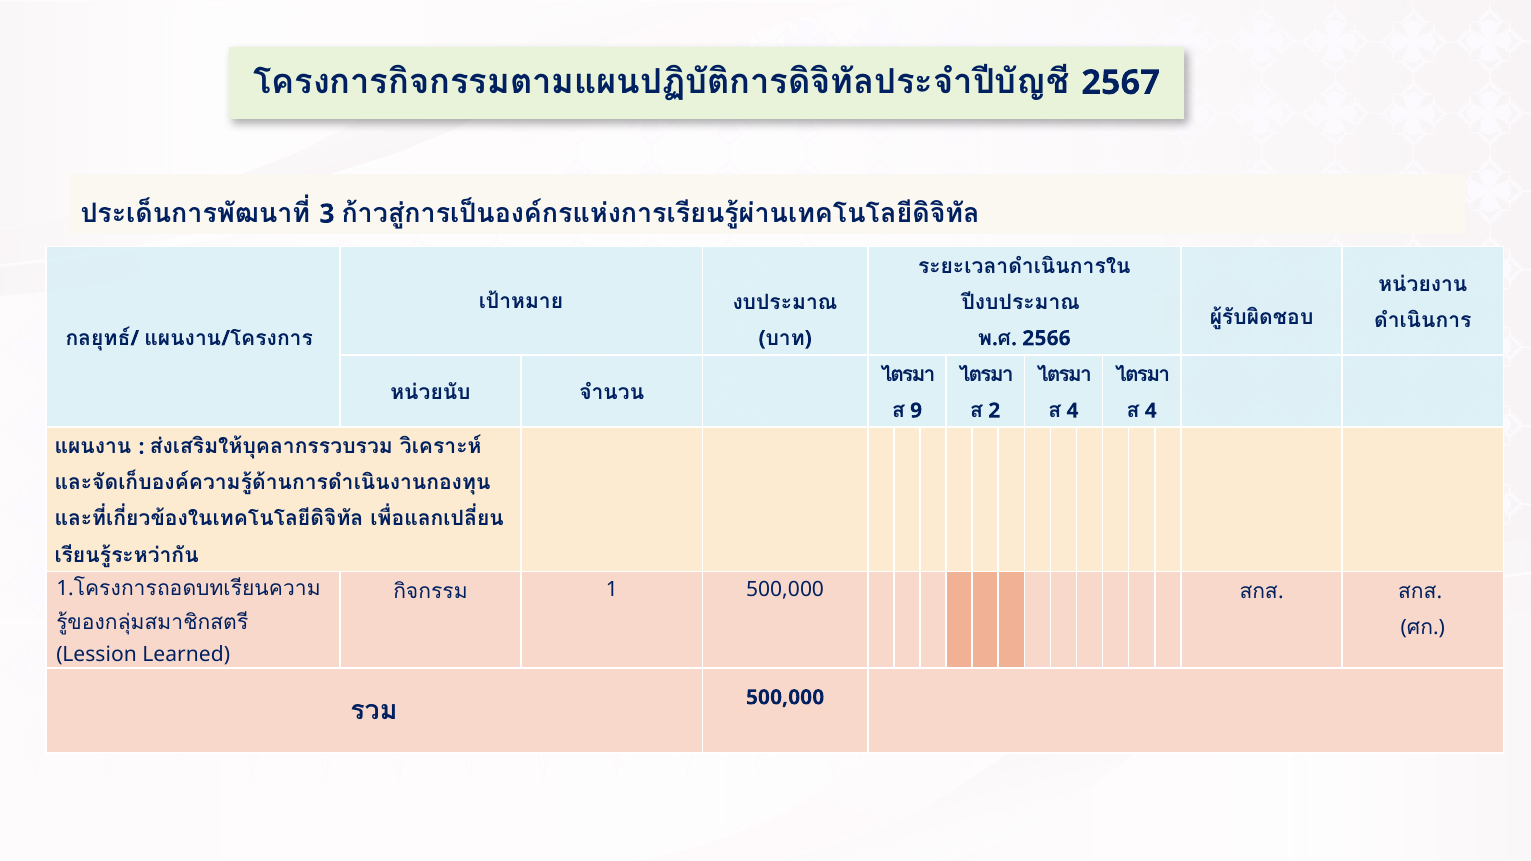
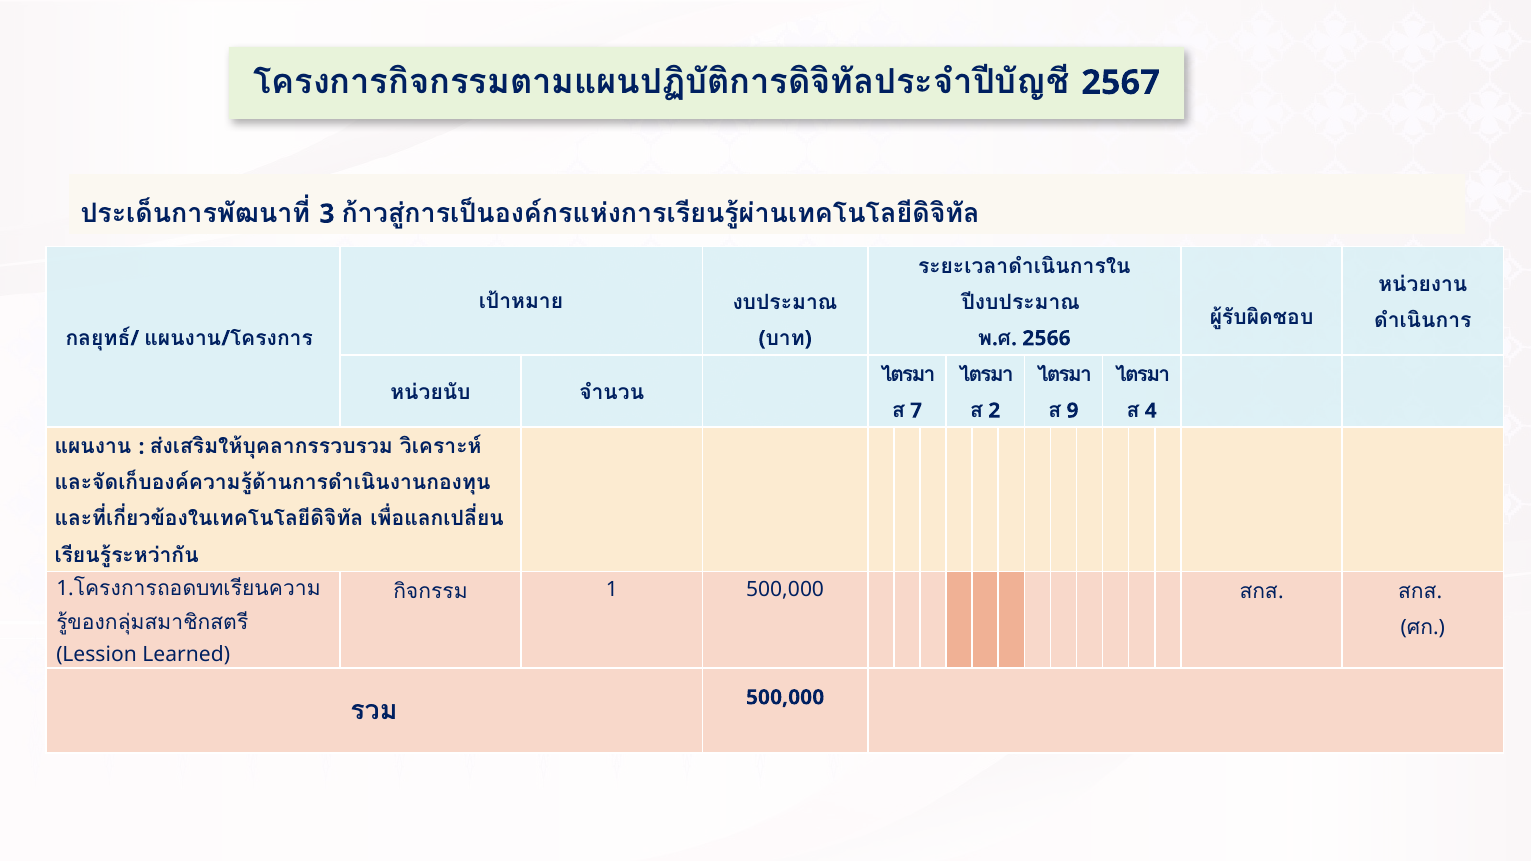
9: 9 -> 7
4 at (1073, 411): 4 -> 9
